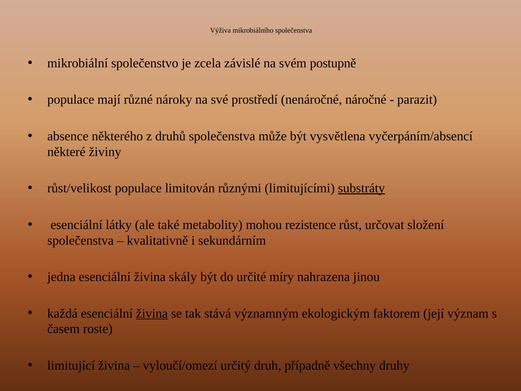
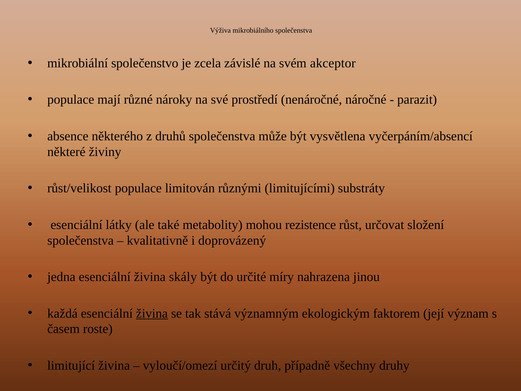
postupně: postupně -> akceptor
substráty underline: present -> none
sekundárním: sekundárním -> doprovázený
